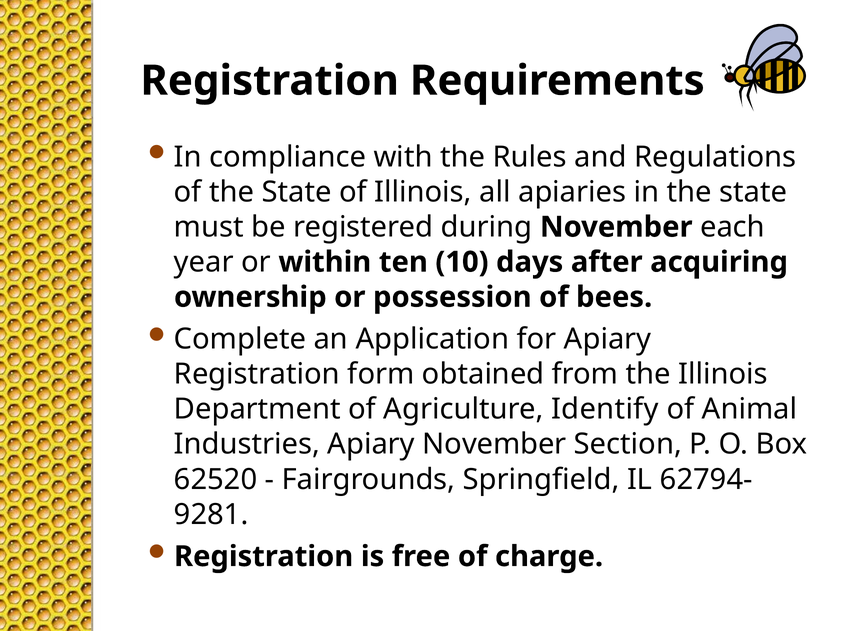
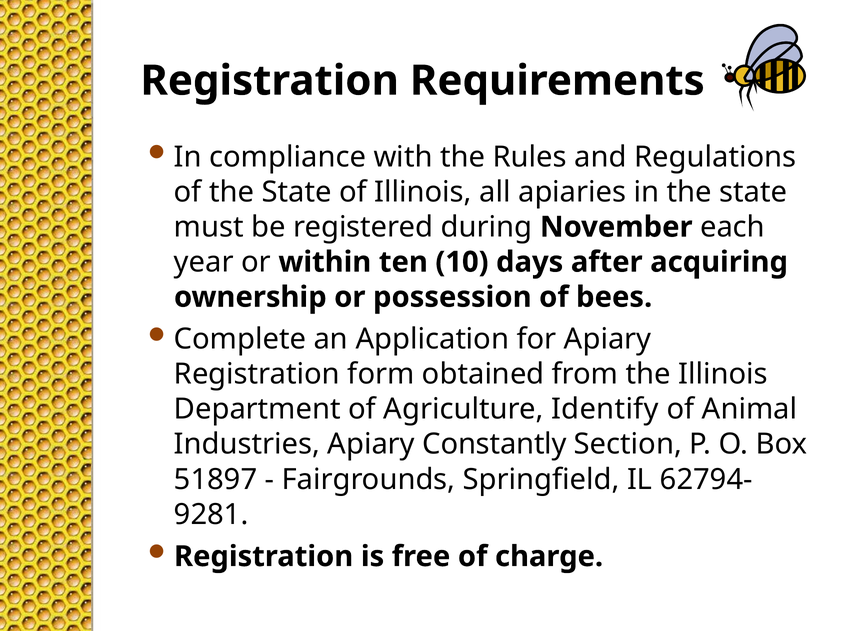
Apiary November: November -> Constantly
62520: 62520 -> 51897
